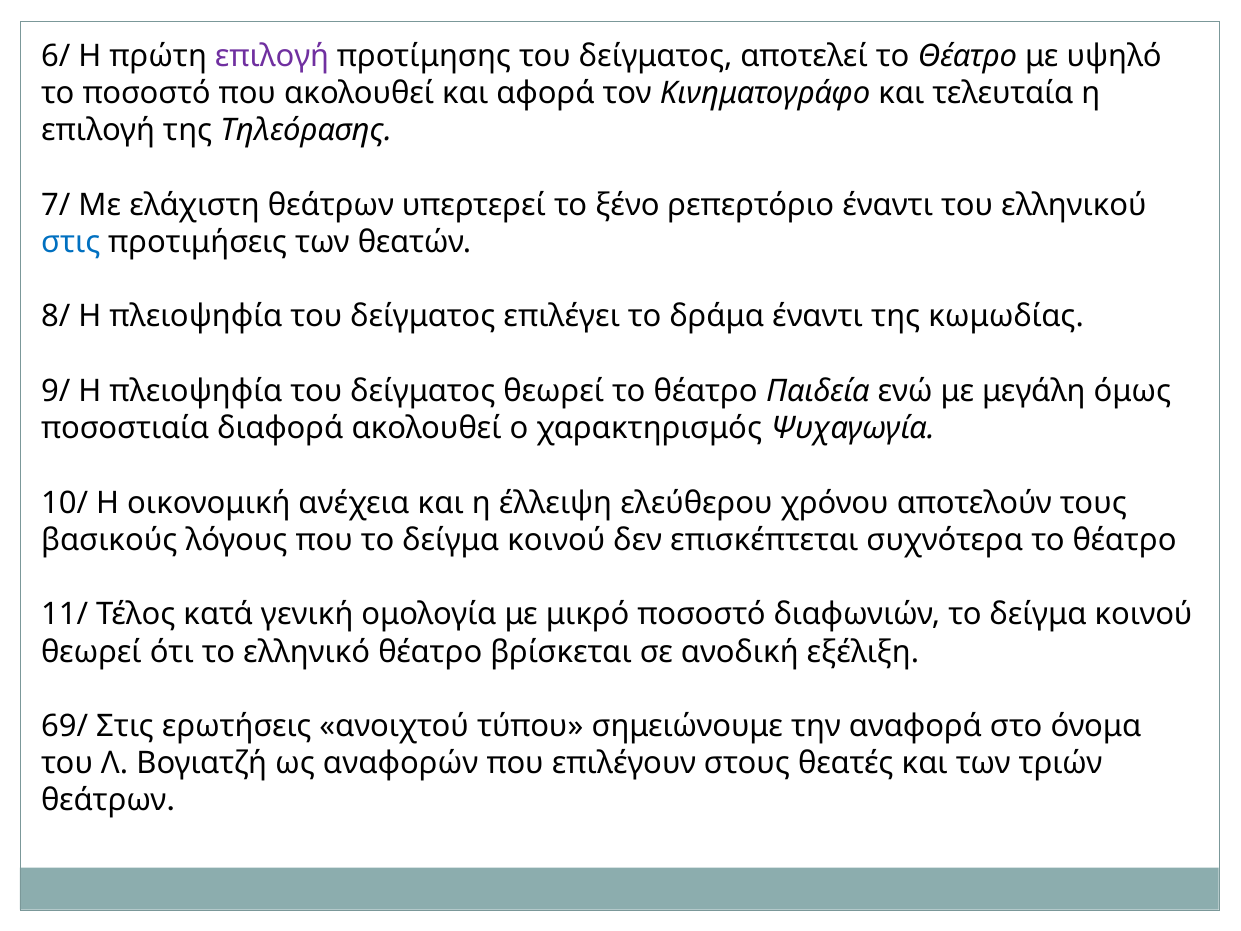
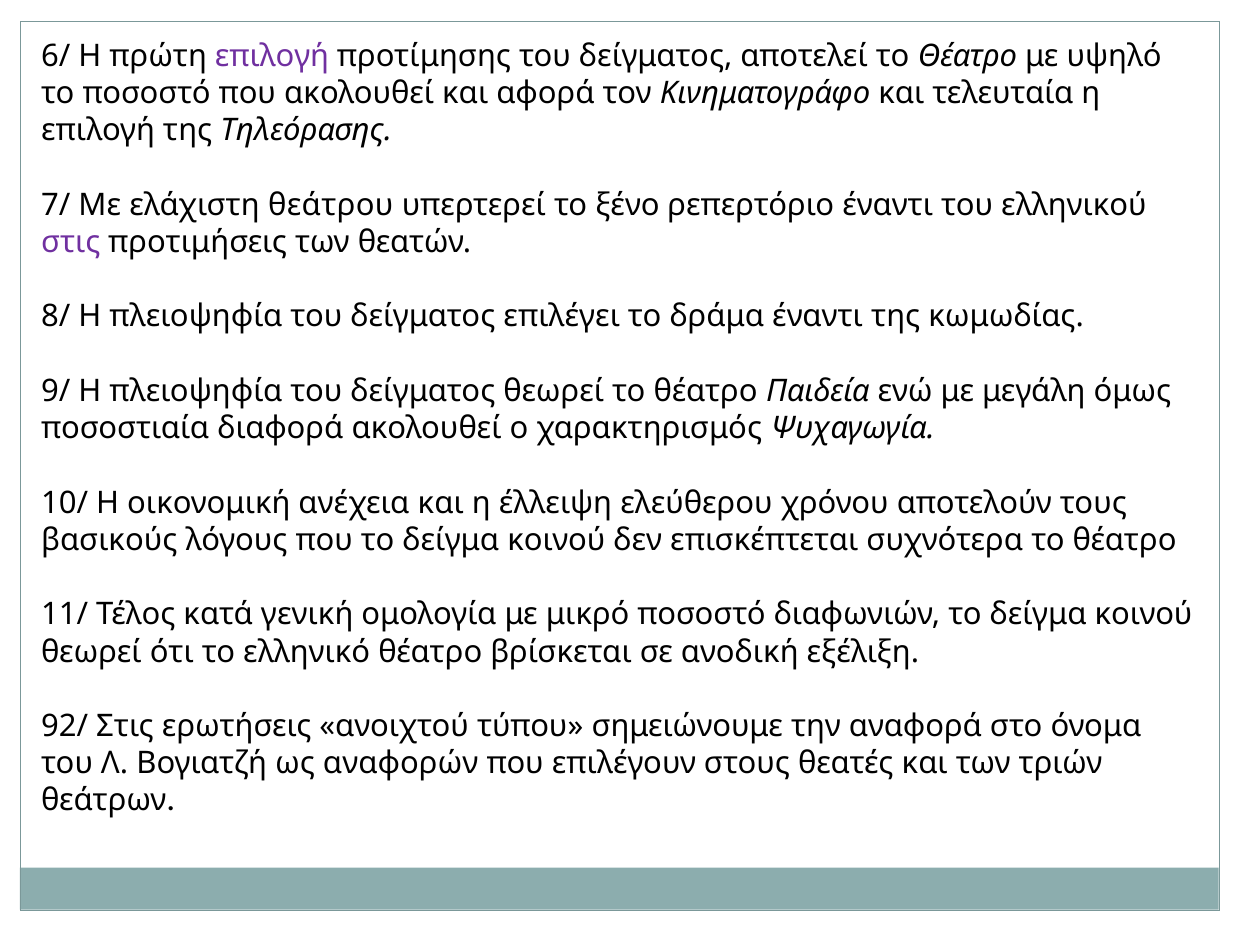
ελάχιστη θεάτρων: θεάτρων -> θεάτρου
στις at (71, 242) colour: blue -> purple
69/: 69/ -> 92/
